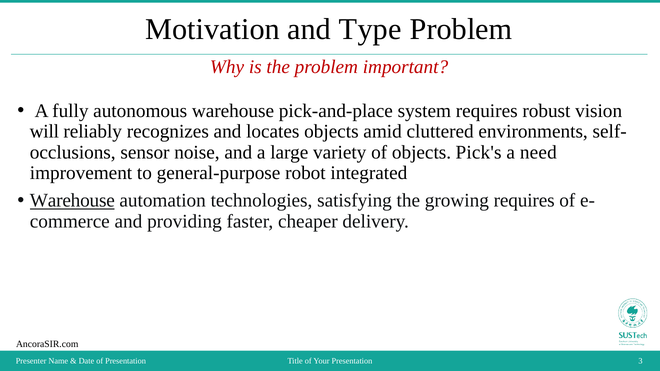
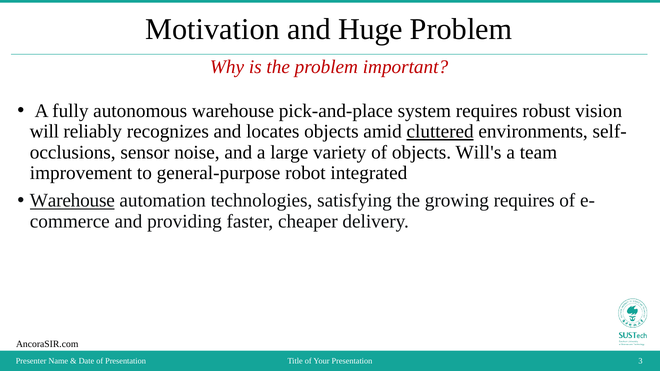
Type: Type -> Huge
cluttered underline: none -> present
Pick's: Pick's -> Will's
need: need -> team
